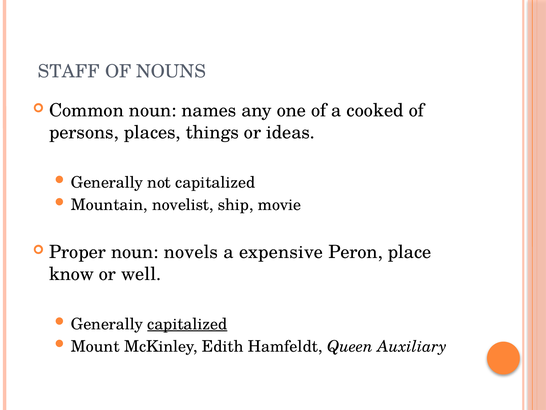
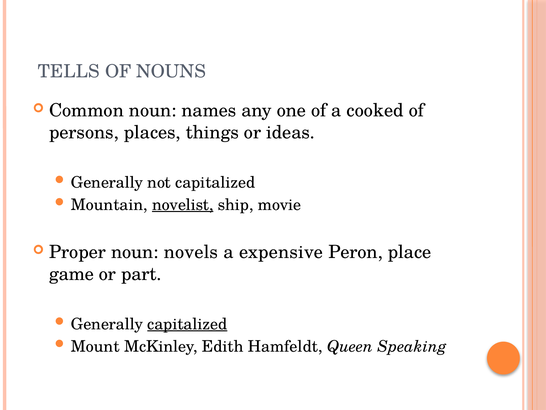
STAFF: STAFF -> TELLS
novelist underline: none -> present
know: know -> game
well: well -> part
Auxiliary: Auxiliary -> Speaking
